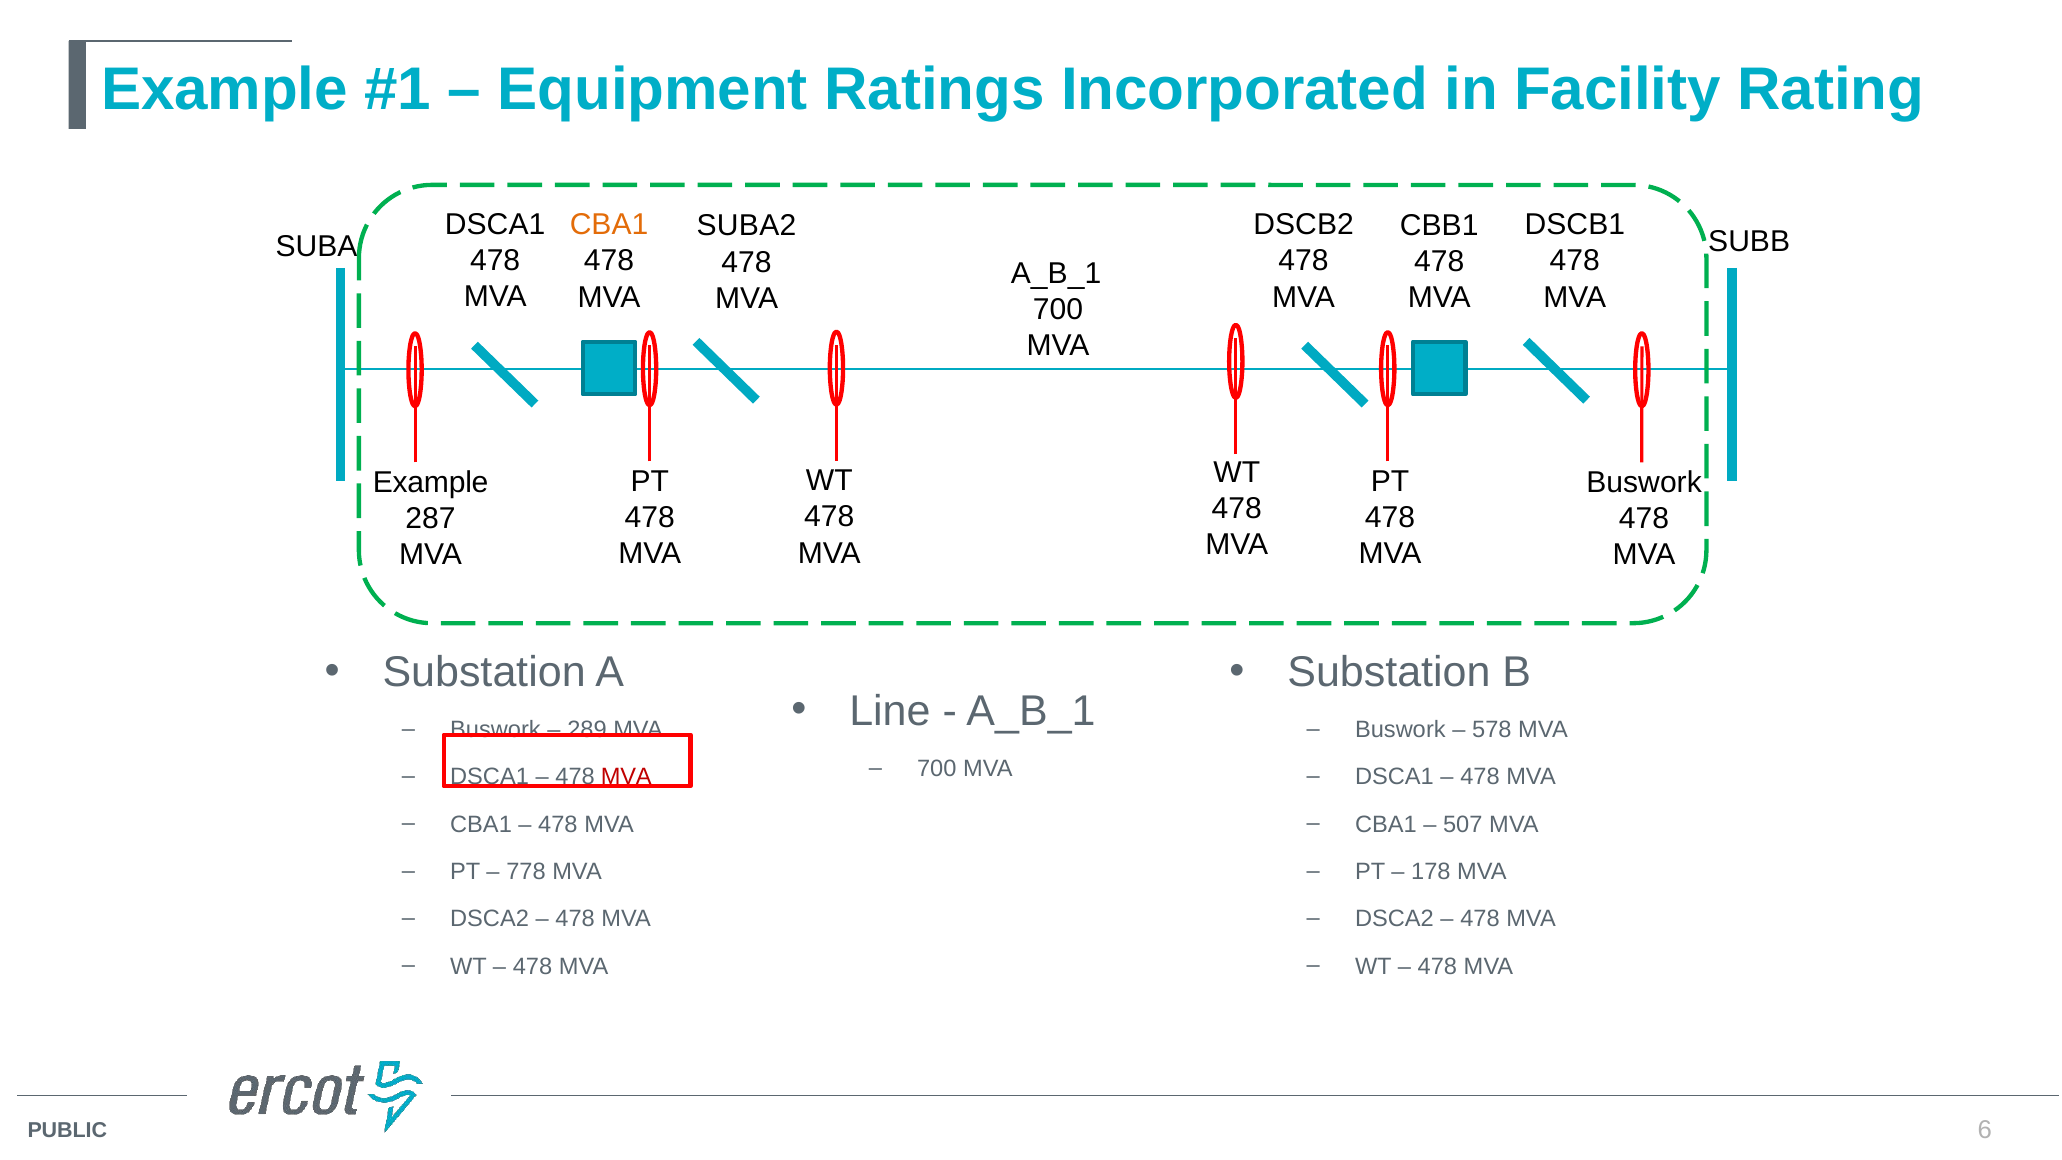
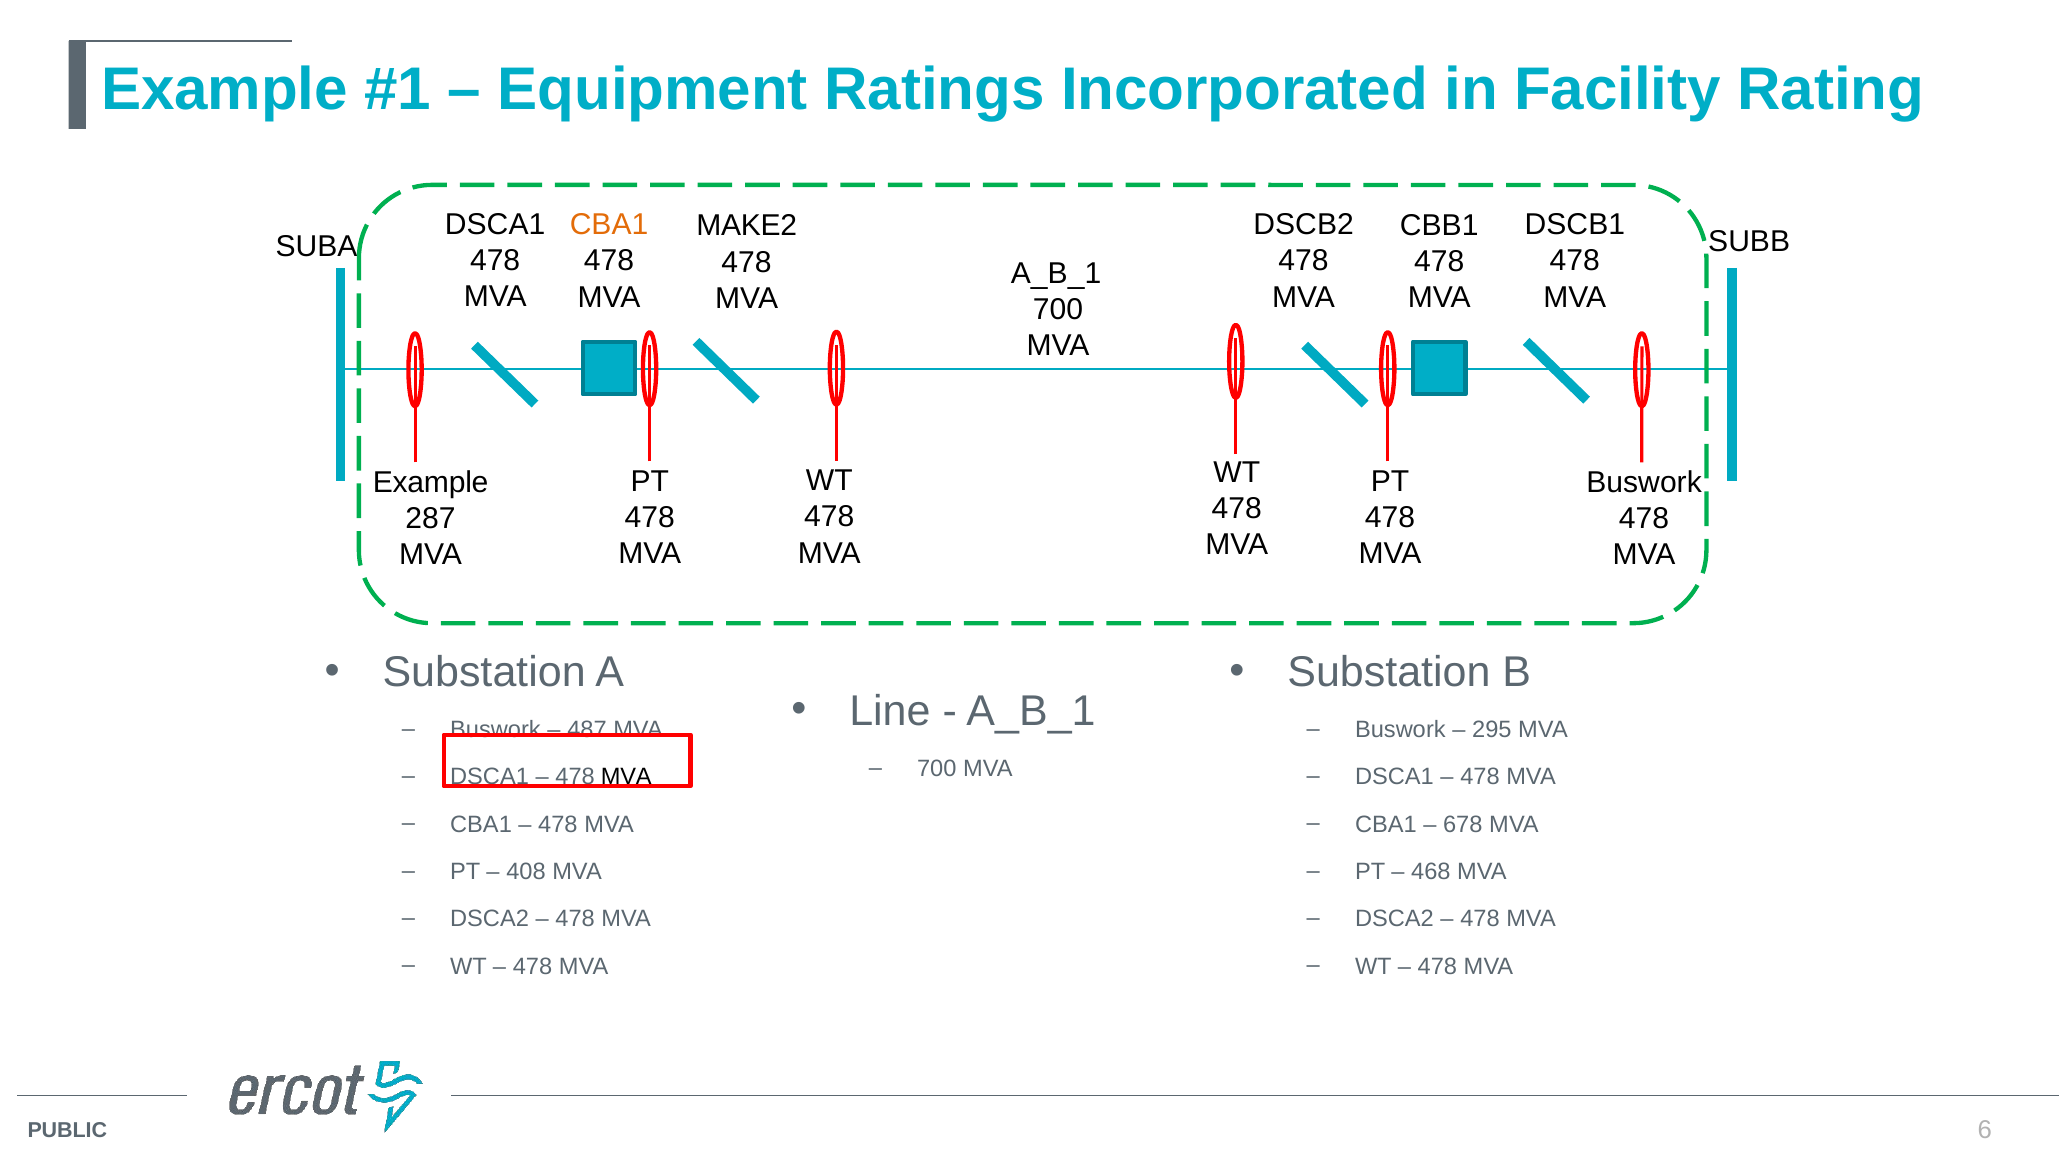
SUBA2: SUBA2 -> MAKE2
289: 289 -> 487
578: 578 -> 295
MVA at (626, 777) colour: red -> black
507: 507 -> 678
778: 778 -> 408
178: 178 -> 468
